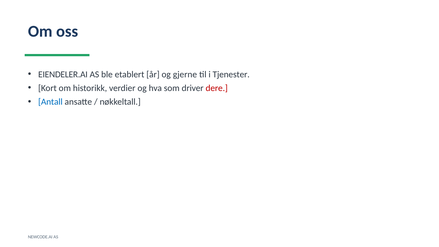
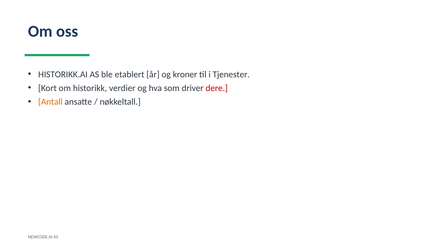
EIENDELER.AI: EIENDELER.AI -> HISTORIKK.AI
gjerne: gjerne -> kroner
Antall colour: blue -> orange
